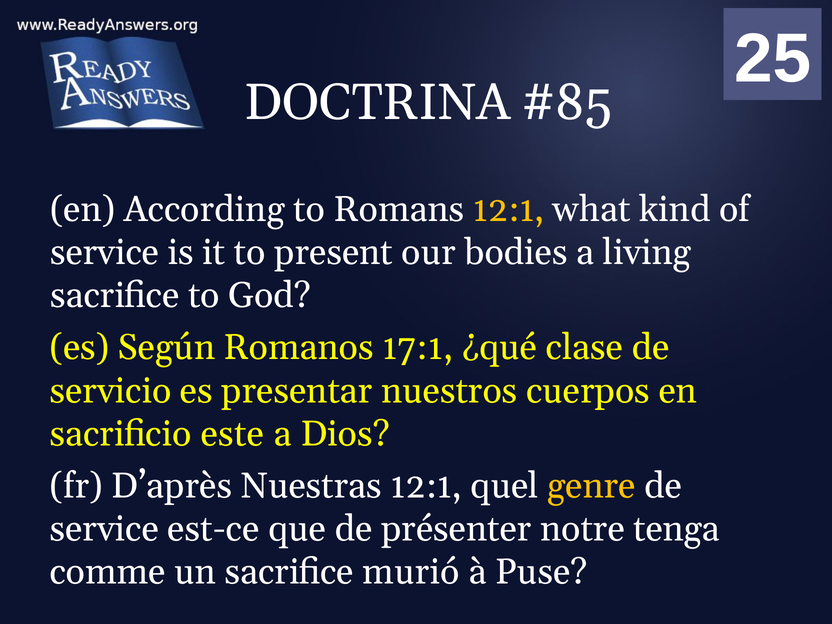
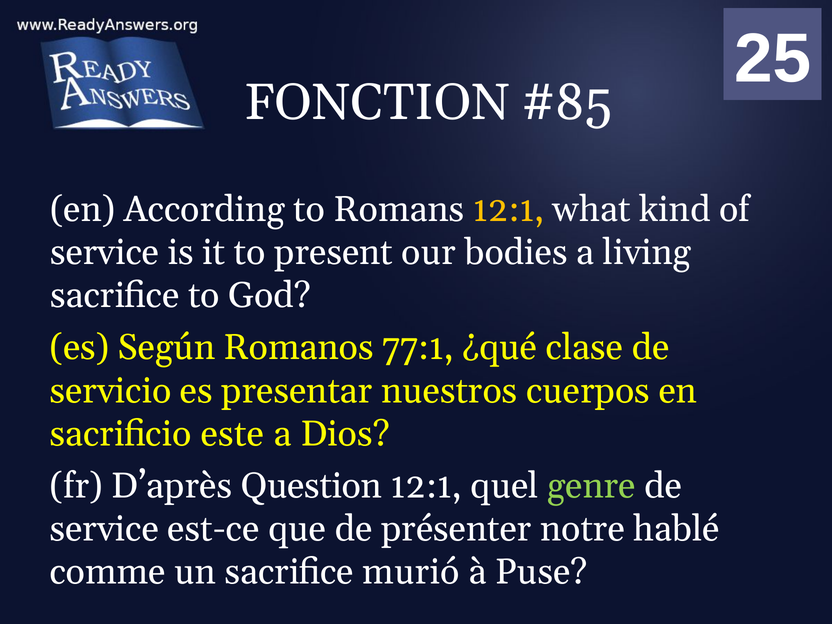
DOCTRINA: DOCTRINA -> FONCTION
17:1: 17:1 -> 77:1
Nuestras: Nuestras -> Question
genre colour: yellow -> light green
tenga: tenga -> hablé
